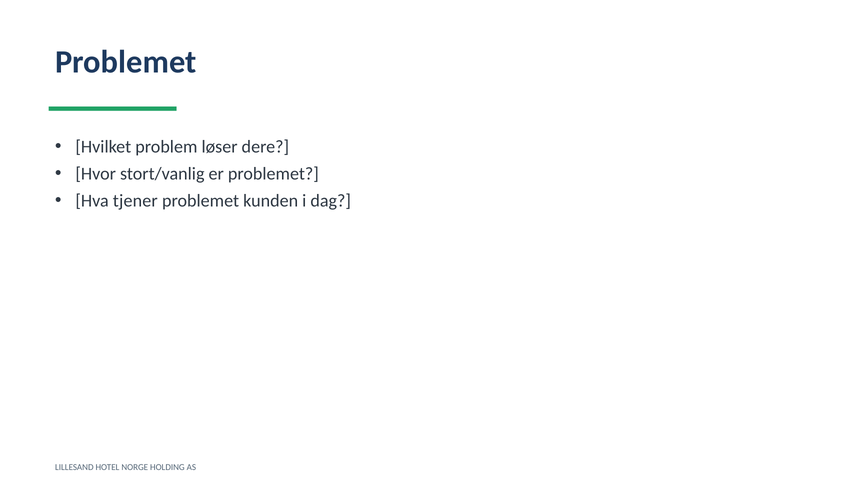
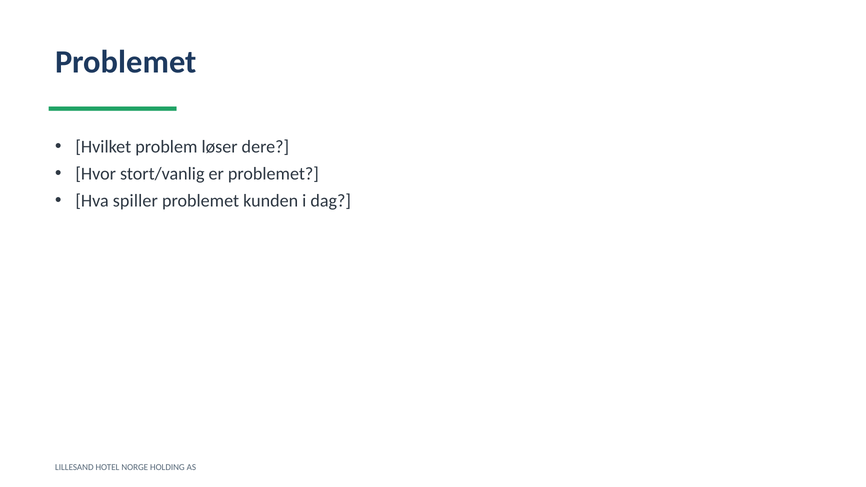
tjener: tjener -> spiller
